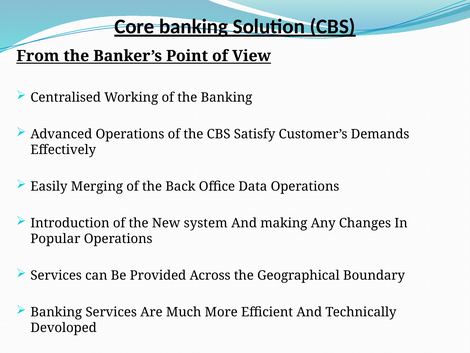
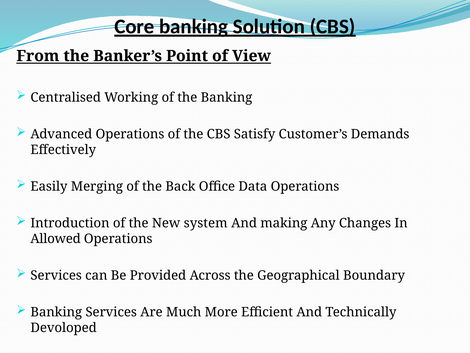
Popular: Popular -> Allowed
